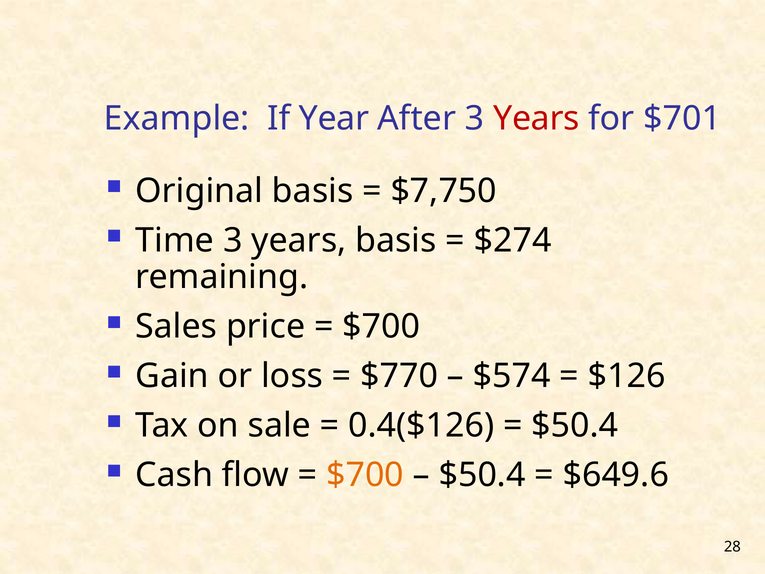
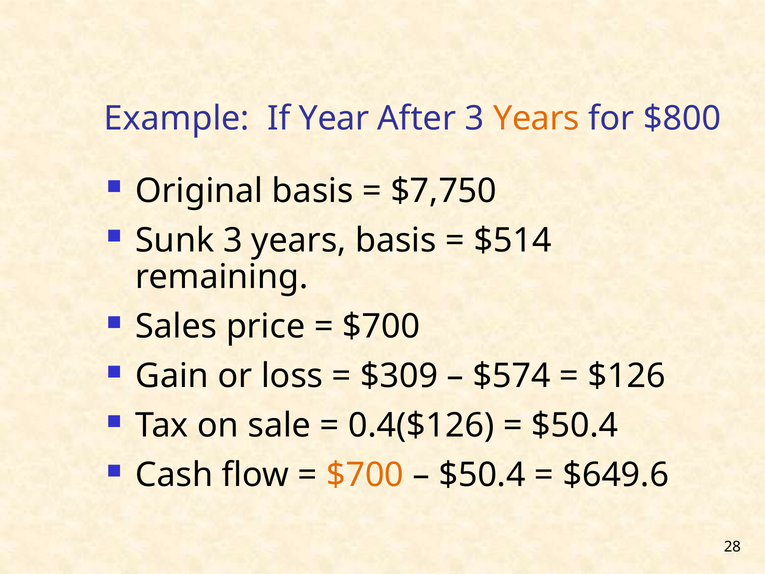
Years at (536, 118) colour: red -> orange
$701: $701 -> $800
Time: Time -> Sunk
$274: $274 -> $514
$770: $770 -> $309
